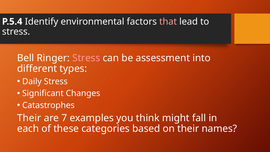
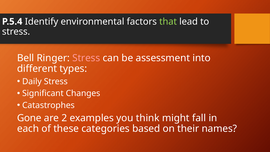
that colour: pink -> light green
Their at (29, 118): Their -> Gone
7: 7 -> 2
